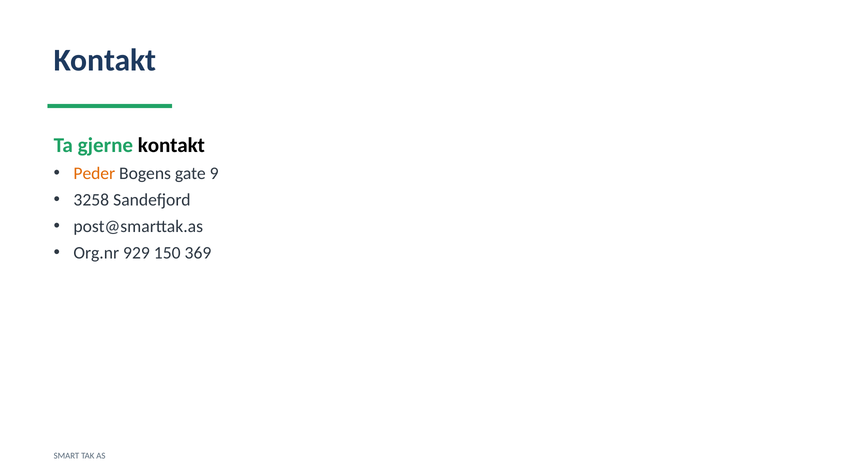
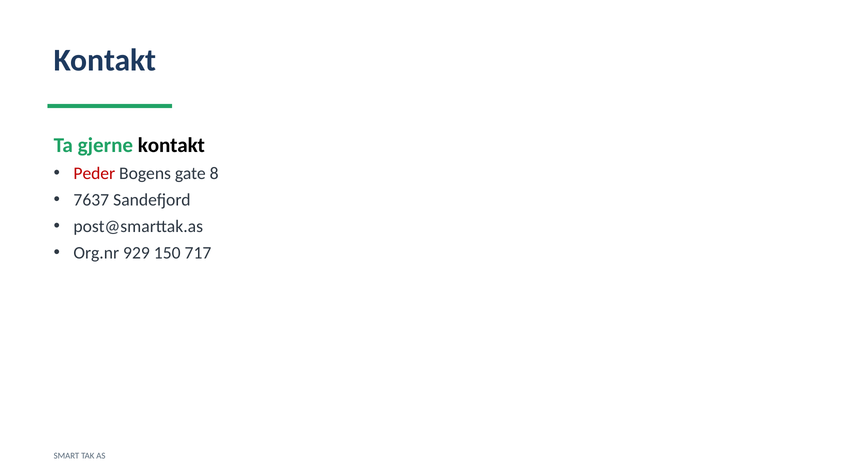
Peder colour: orange -> red
9: 9 -> 8
3258: 3258 -> 7637
369: 369 -> 717
